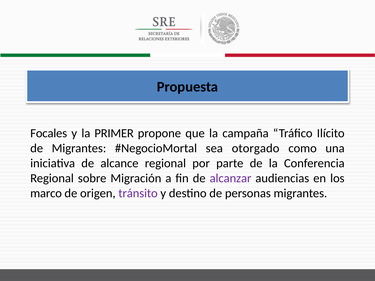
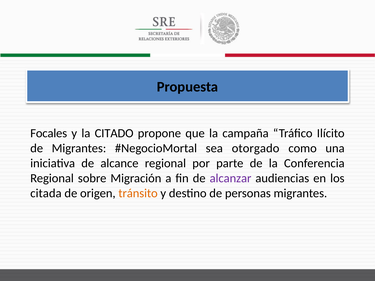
PRIMER: PRIMER -> CITADO
marco: marco -> citada
tránsito colour: purple -> orange
